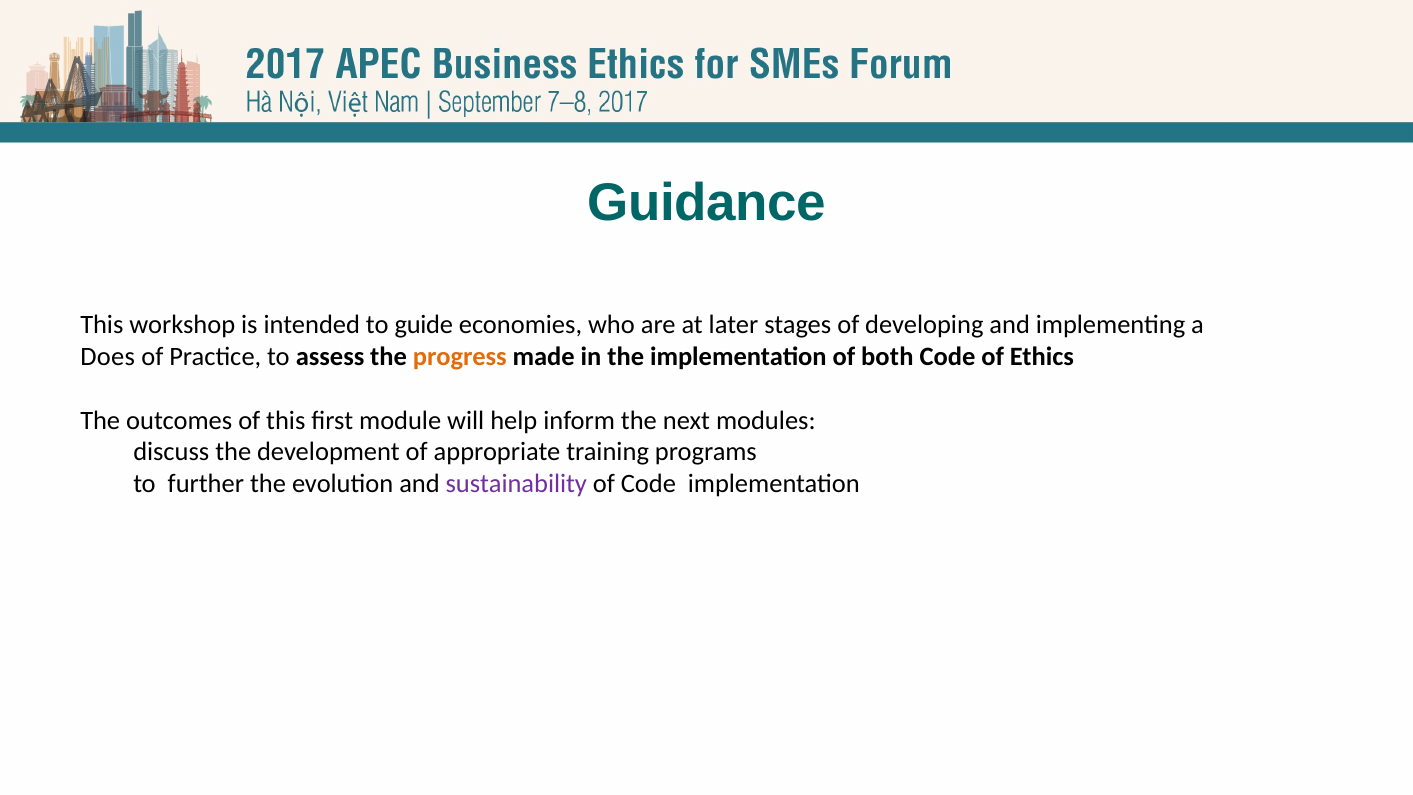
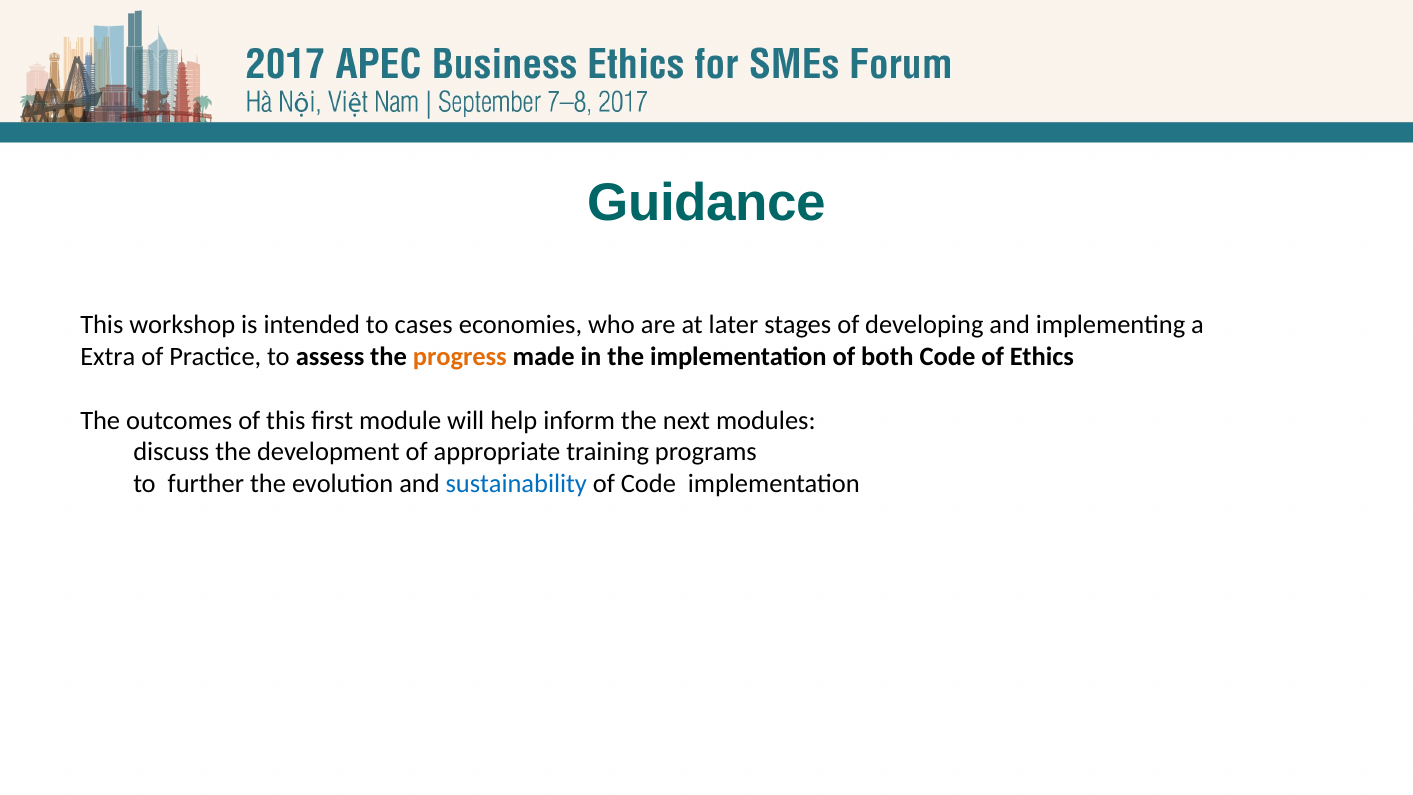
guide: guide -> cases
Does: Does -> Extra
sustainability colour: purple -> blue
